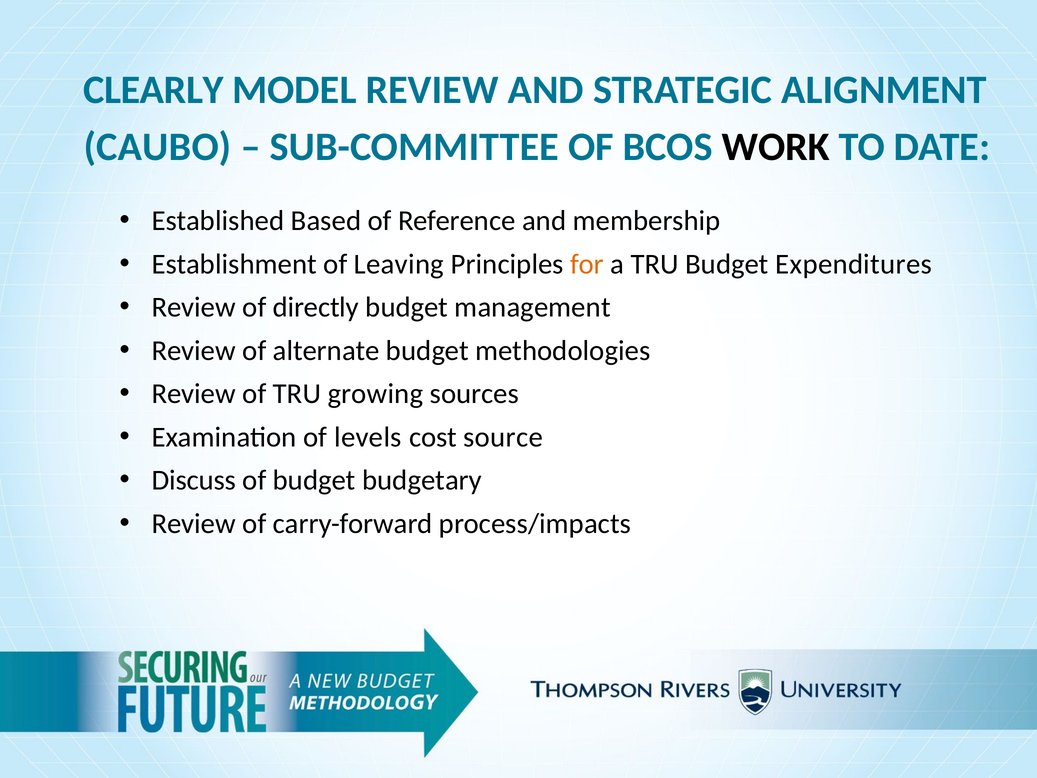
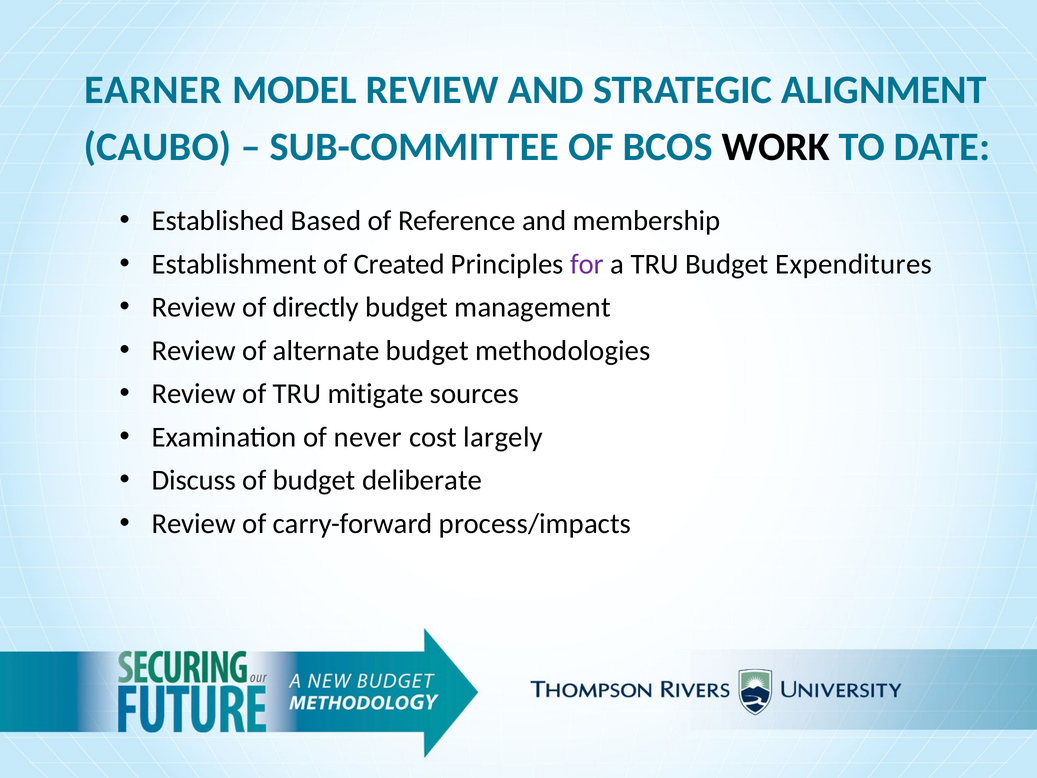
CLEARLY: CLEARLY -> EARNER
Leaving: Leaving -> Created
for colour: orange -> purple
growing: growing -> mitigate
levels: levels -> never
source: source -> largely
budgetary: budgetary -> deliberate
